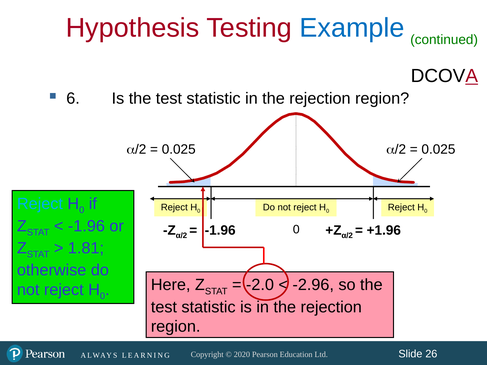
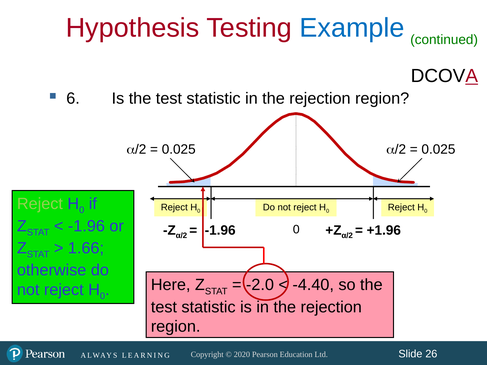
Reject at (40, 204) colour: light blue -> light green
1.81: 1.81 -> 1.66
-2.96: -2.96 -> -4.40
